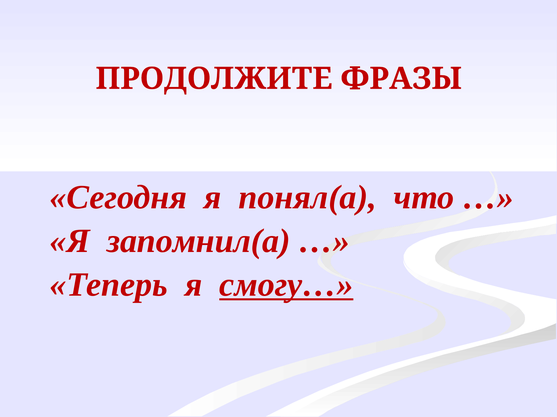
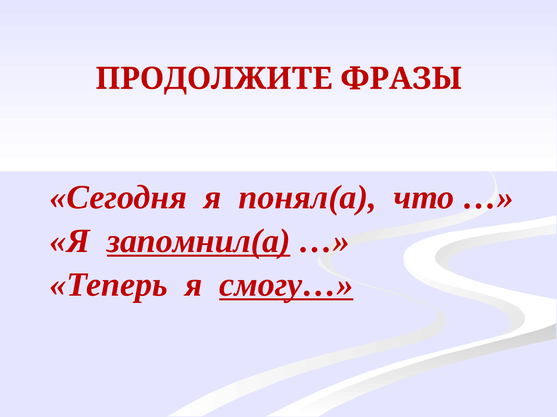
запомнил(а underline: none -> present
